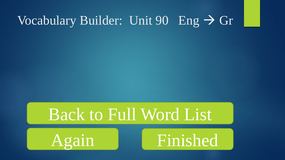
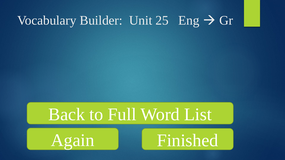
90: 90 -> 25
